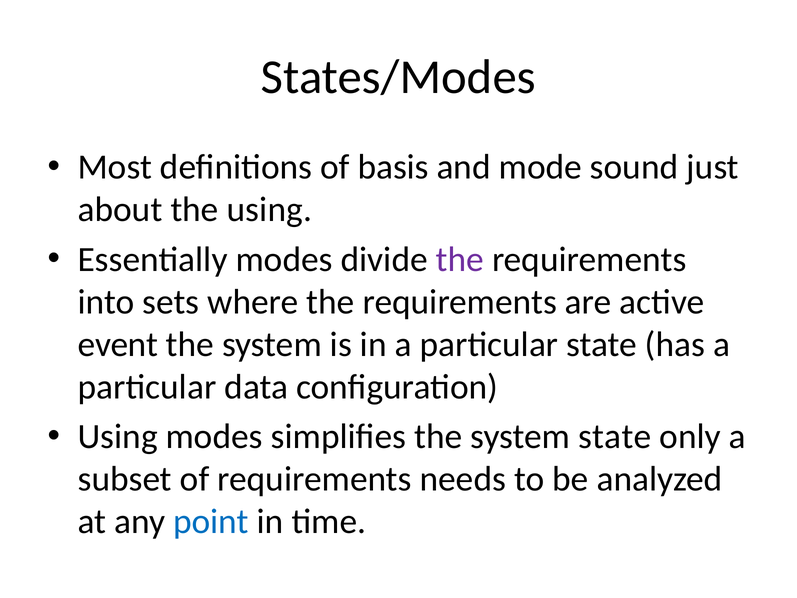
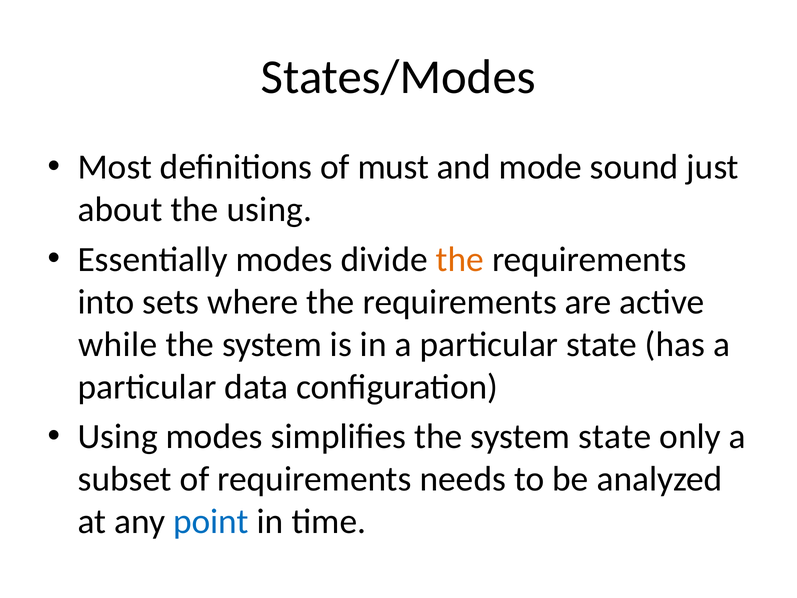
basis: basis -> must
the at (460, 259) colour: purple -> orange
event: event -> while
